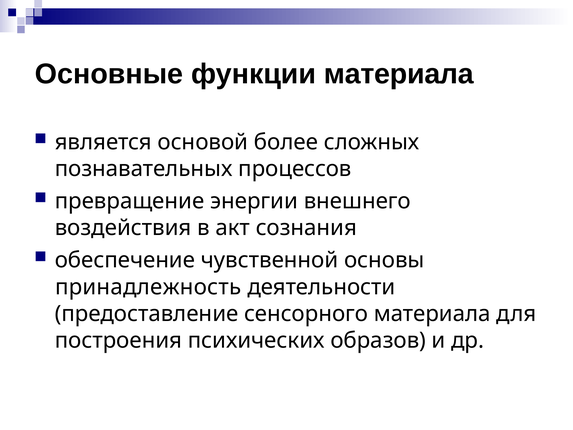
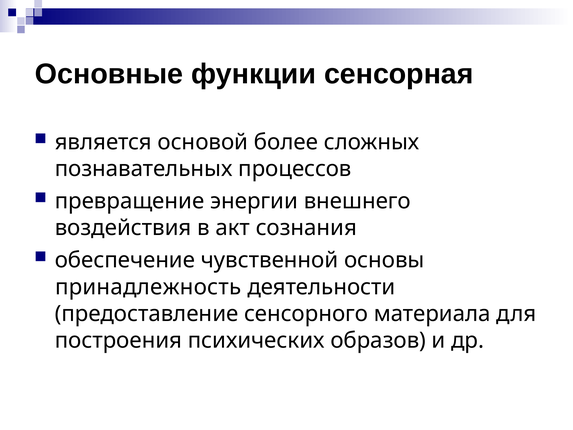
функции материала: материала -> сенсорная
